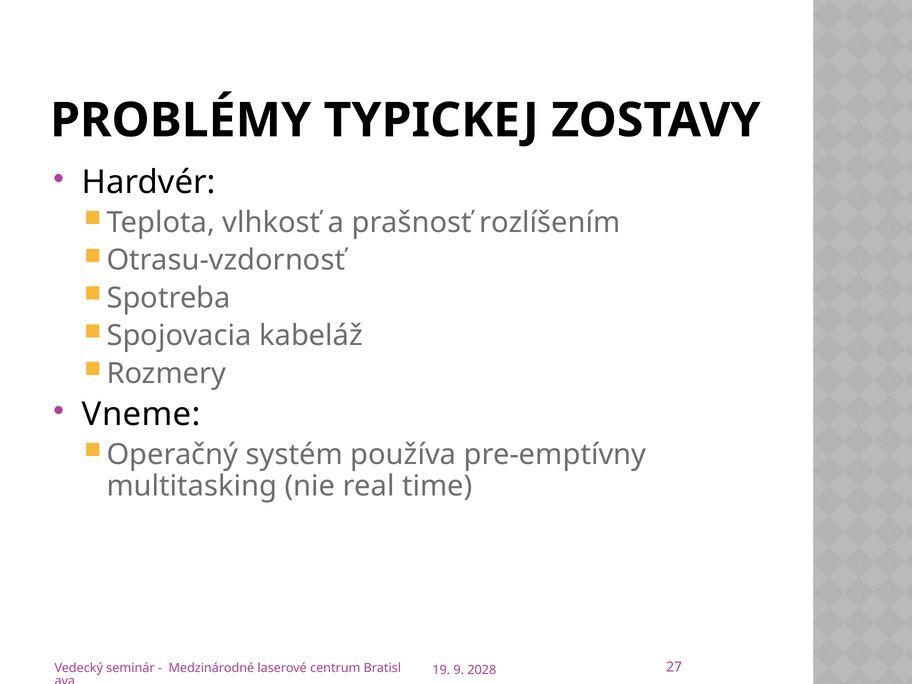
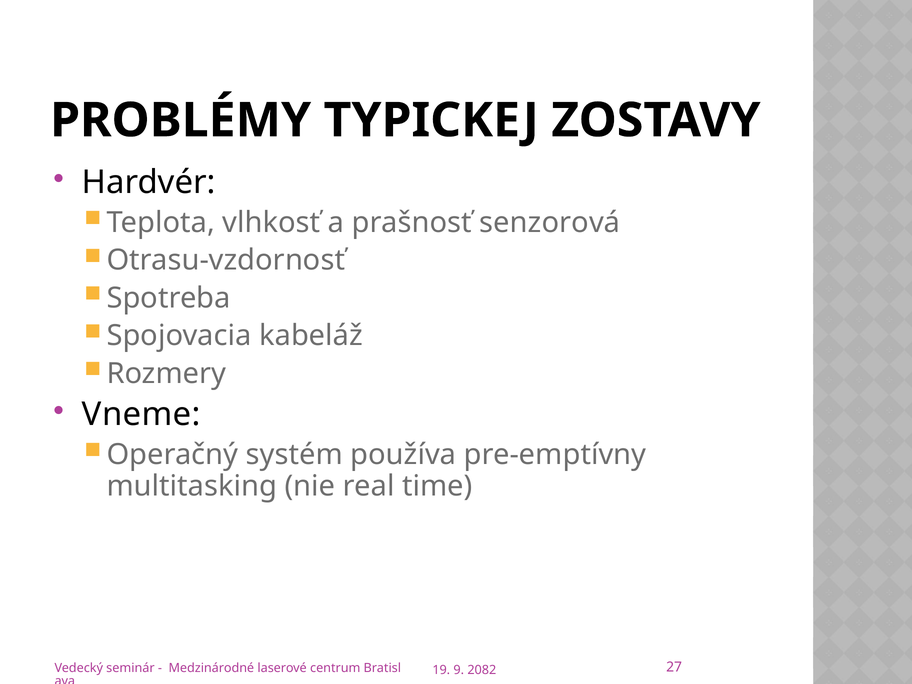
rozlíšením: rozlíšením -> senzorová
2028: 2028 -> 2082
